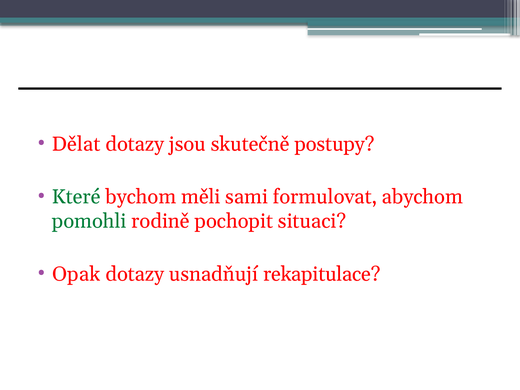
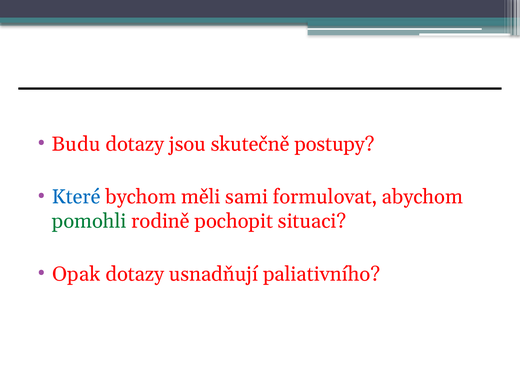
Dělat: Dělat -> Budu
Které colour: green -> blue
rekapitulace: rekapitulace -> paliativního
